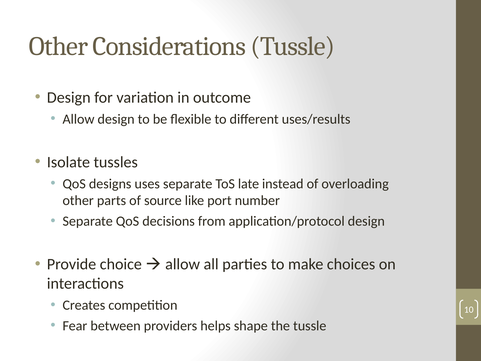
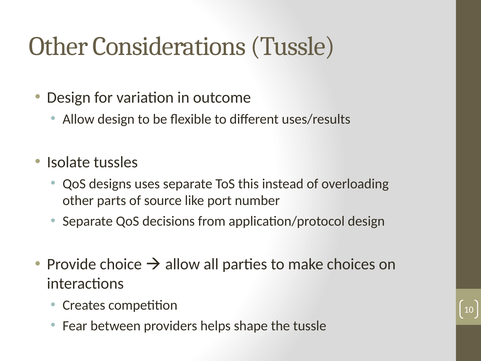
late: late -> this
